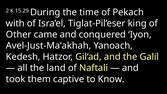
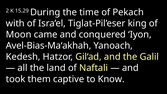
Other: Other -> Moon
Avel-Just-Ma‘akhah: Avel-Just-Ma‘akhah -> Avel-Bias-Ma‘akhah
